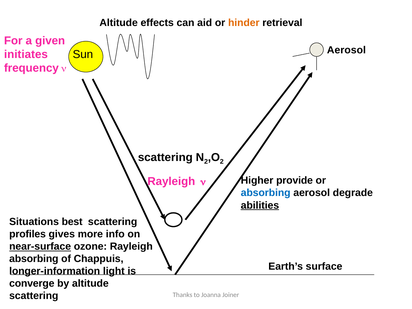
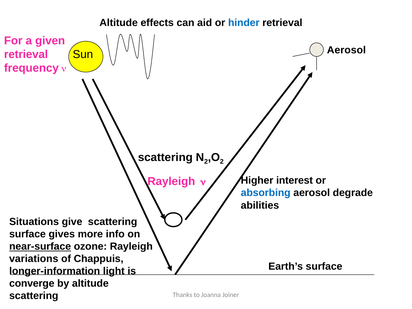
hinder colour: orange -> blue
initiates at (26, 54): initiates -> retrieval
provide: provide -> interest
abilities underline: present -> none
best: best -> give
profiles at (28, 234): profiles -> surface
absorbing at (34, 259): absorbing -> variations
